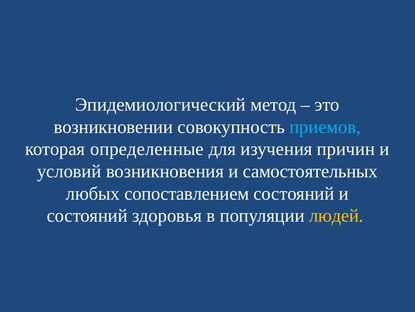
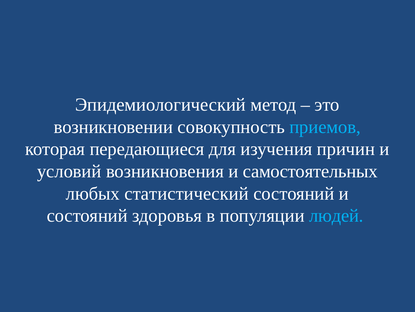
определенные: определенные -> передающиеся
сопоставлением: сопоставлением -> статистический
людей colour: yellow -> light blue
